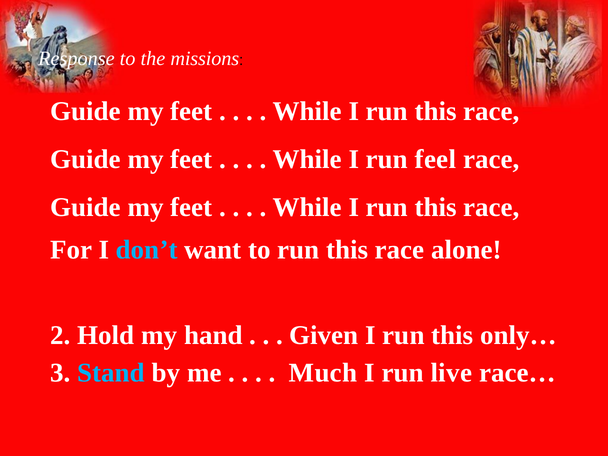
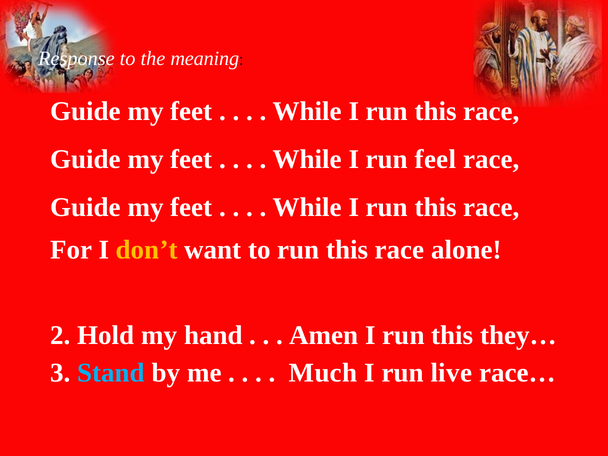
missions: missions -> meaning
don’t colour: light blue -> yellow
Given: Given -> Amen
only…: only… -> they…
